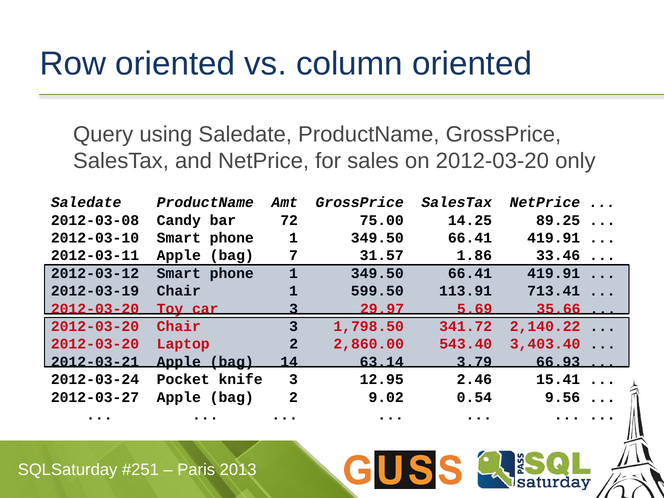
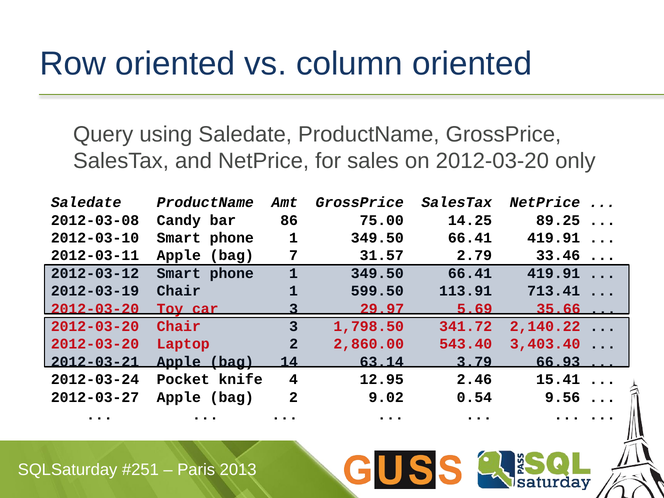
72: 72 -> 86
1.86: 1.86 -> 2.79
knife 3: 3 -> 4
